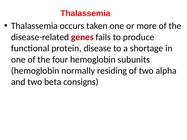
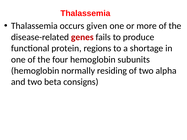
taken: taken -> given
disease: disease -> regions
